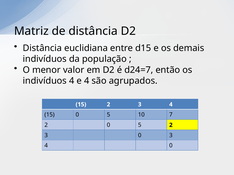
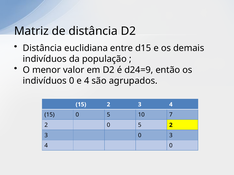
d24=7: d24=7 -> d24=9
indivíduos 4: 4 -> 0
